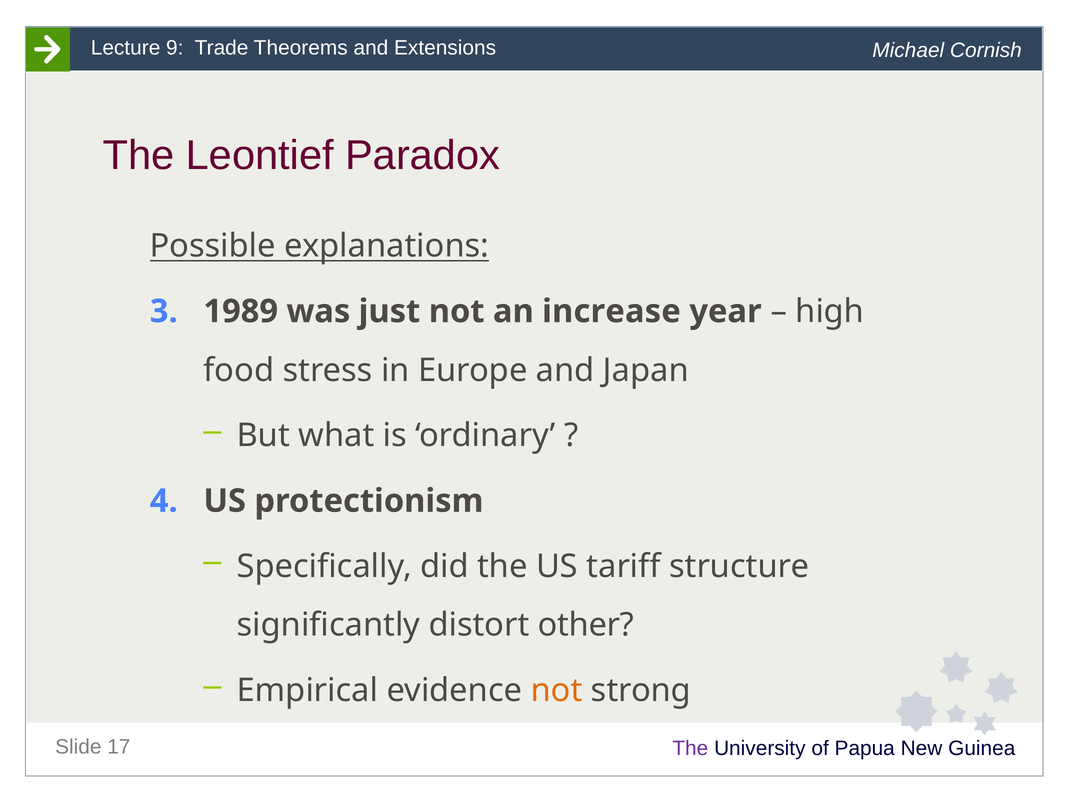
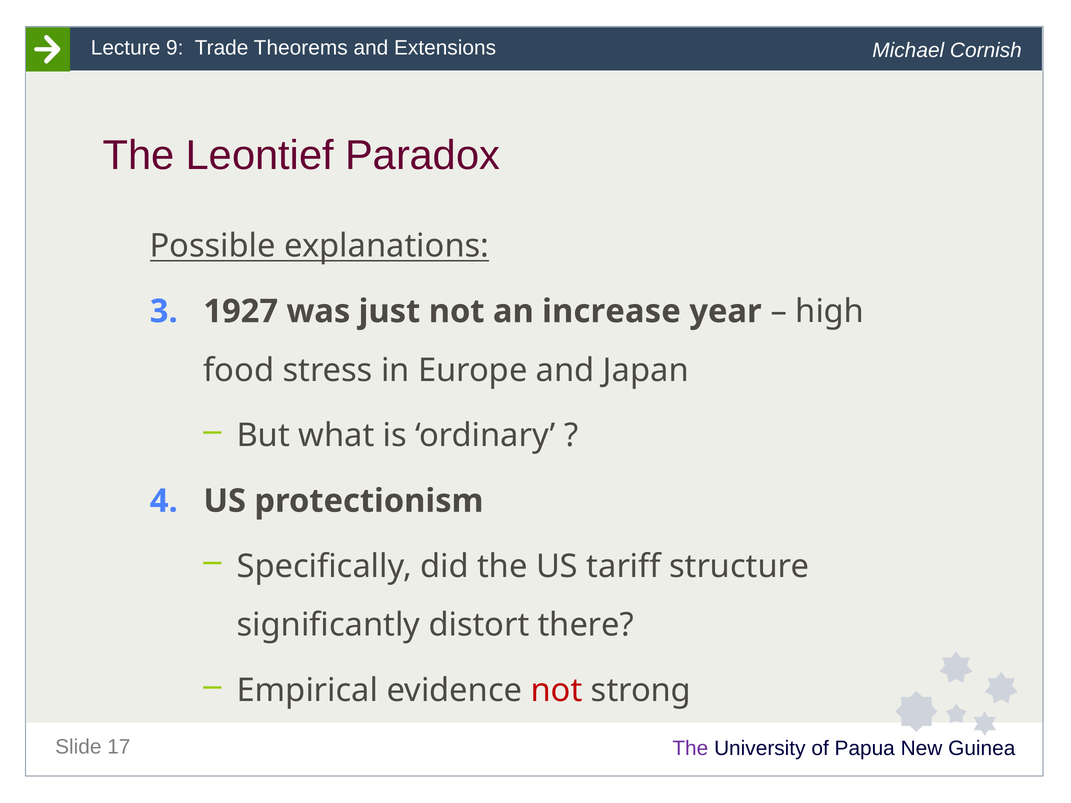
1989: 1989 -> 1927
other: other -> there
not at (557, 691) colour: orange -> red
